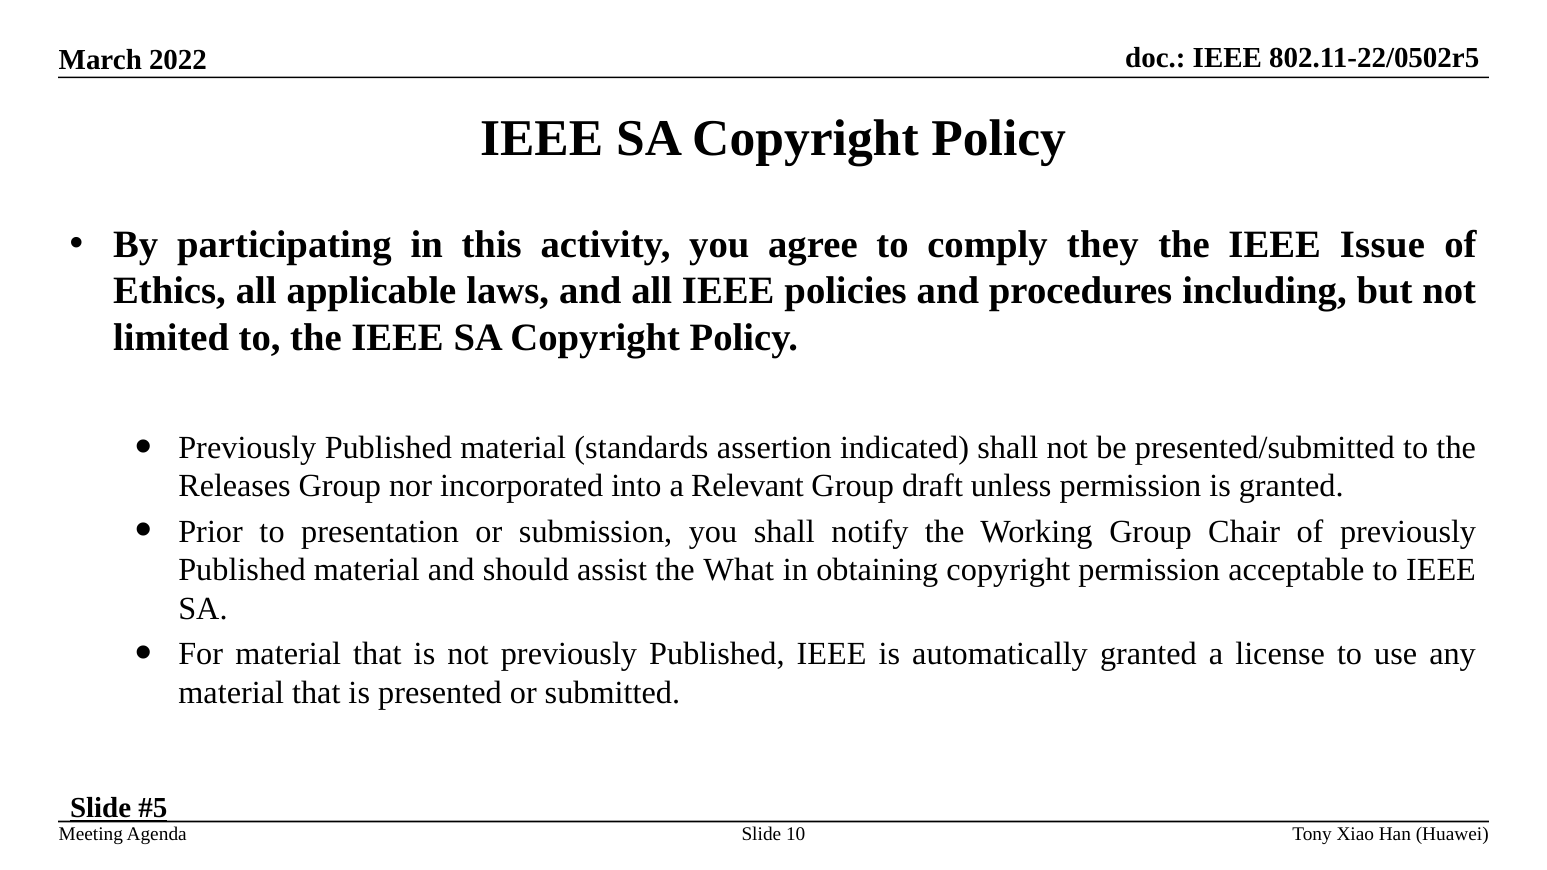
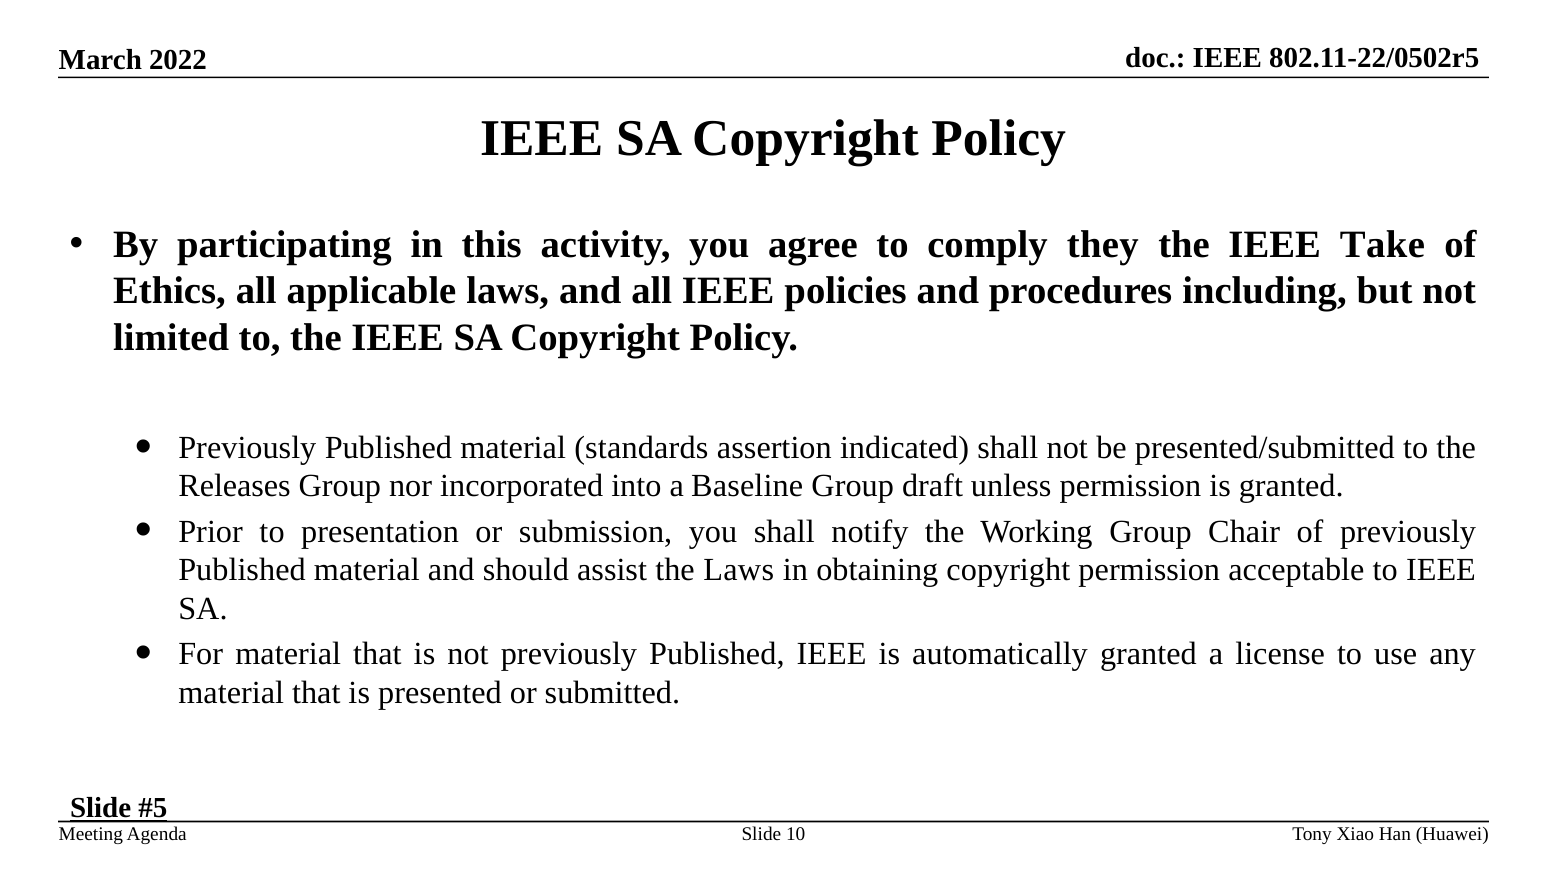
Issue: Issue -> Take
Relevant: Relevant -> Baseline
the What: What -> Laws
